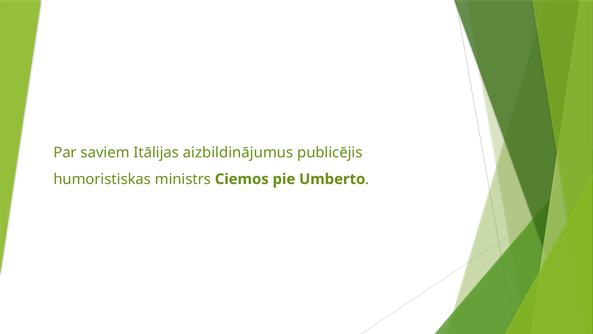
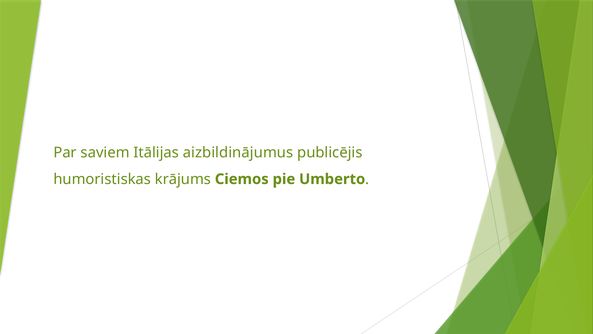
ministrs: ministrs -> krājums
